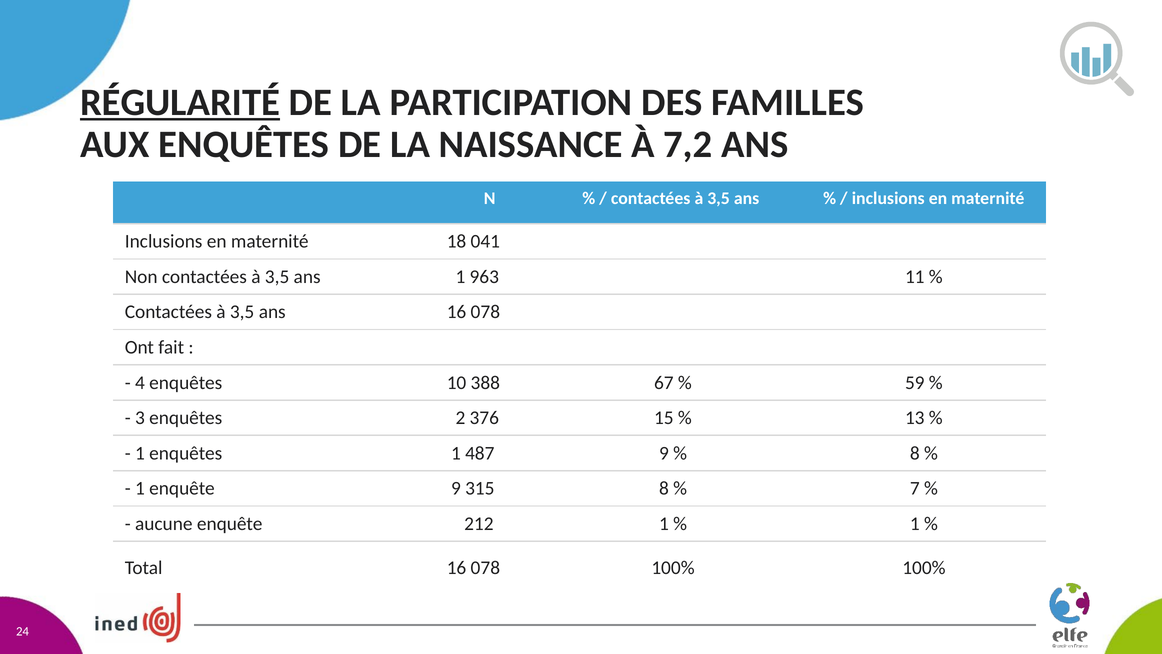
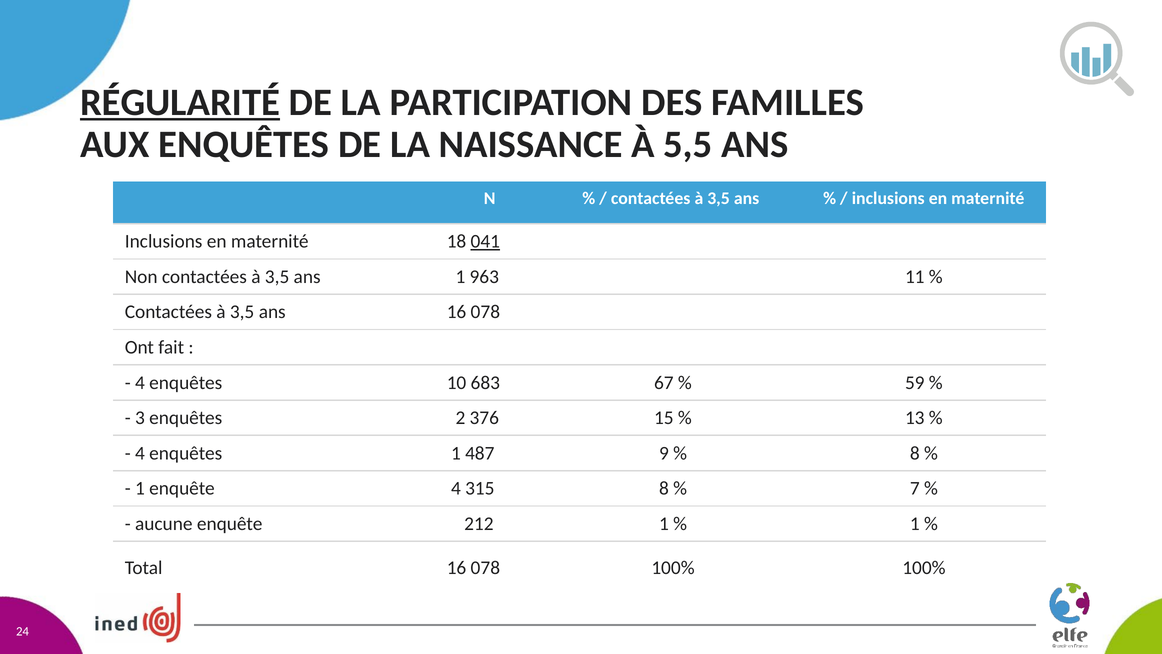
7,2: 7,2 -> 5,5
041 underline: none -> present
388: 388 -> 683
1 at (140, 453): 1 -> 4
enquête 9: 9 -> 4
